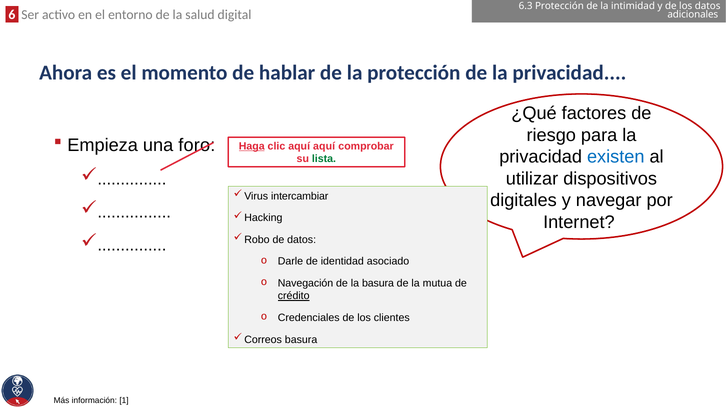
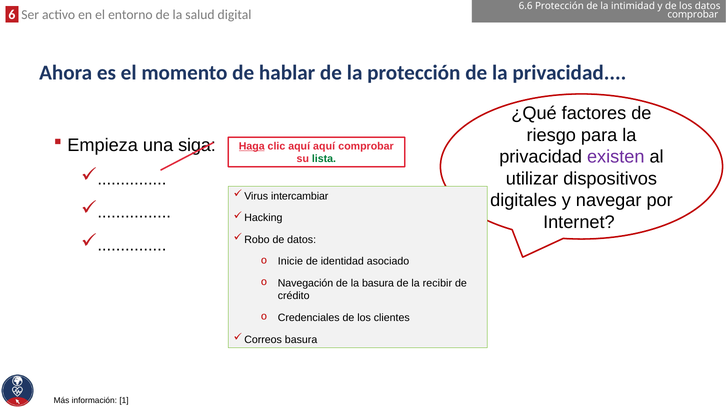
6.3: 6.3 -> 6.6
adicionales at (693, 15): adicionales -> comprobar
foro: foro -> siga
existen colour: blue -> purple
Darle: Darle -> Inicie
mutua: mutua -> recibir
crédito underline: present -> none
